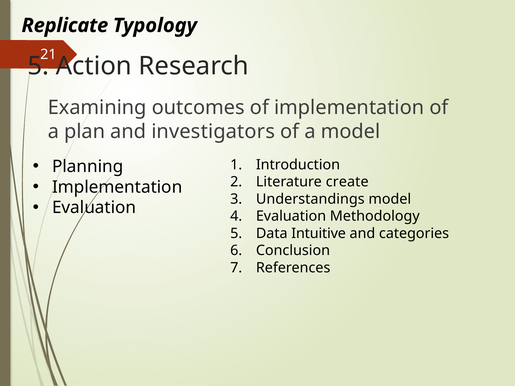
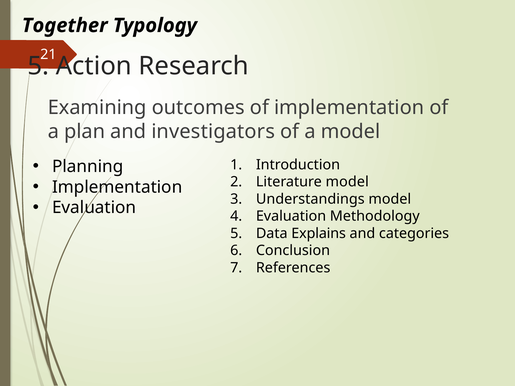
Replicate: Replicate -> Together
Literature create: create -> model
Intuitive: Intuitive -> Explains
